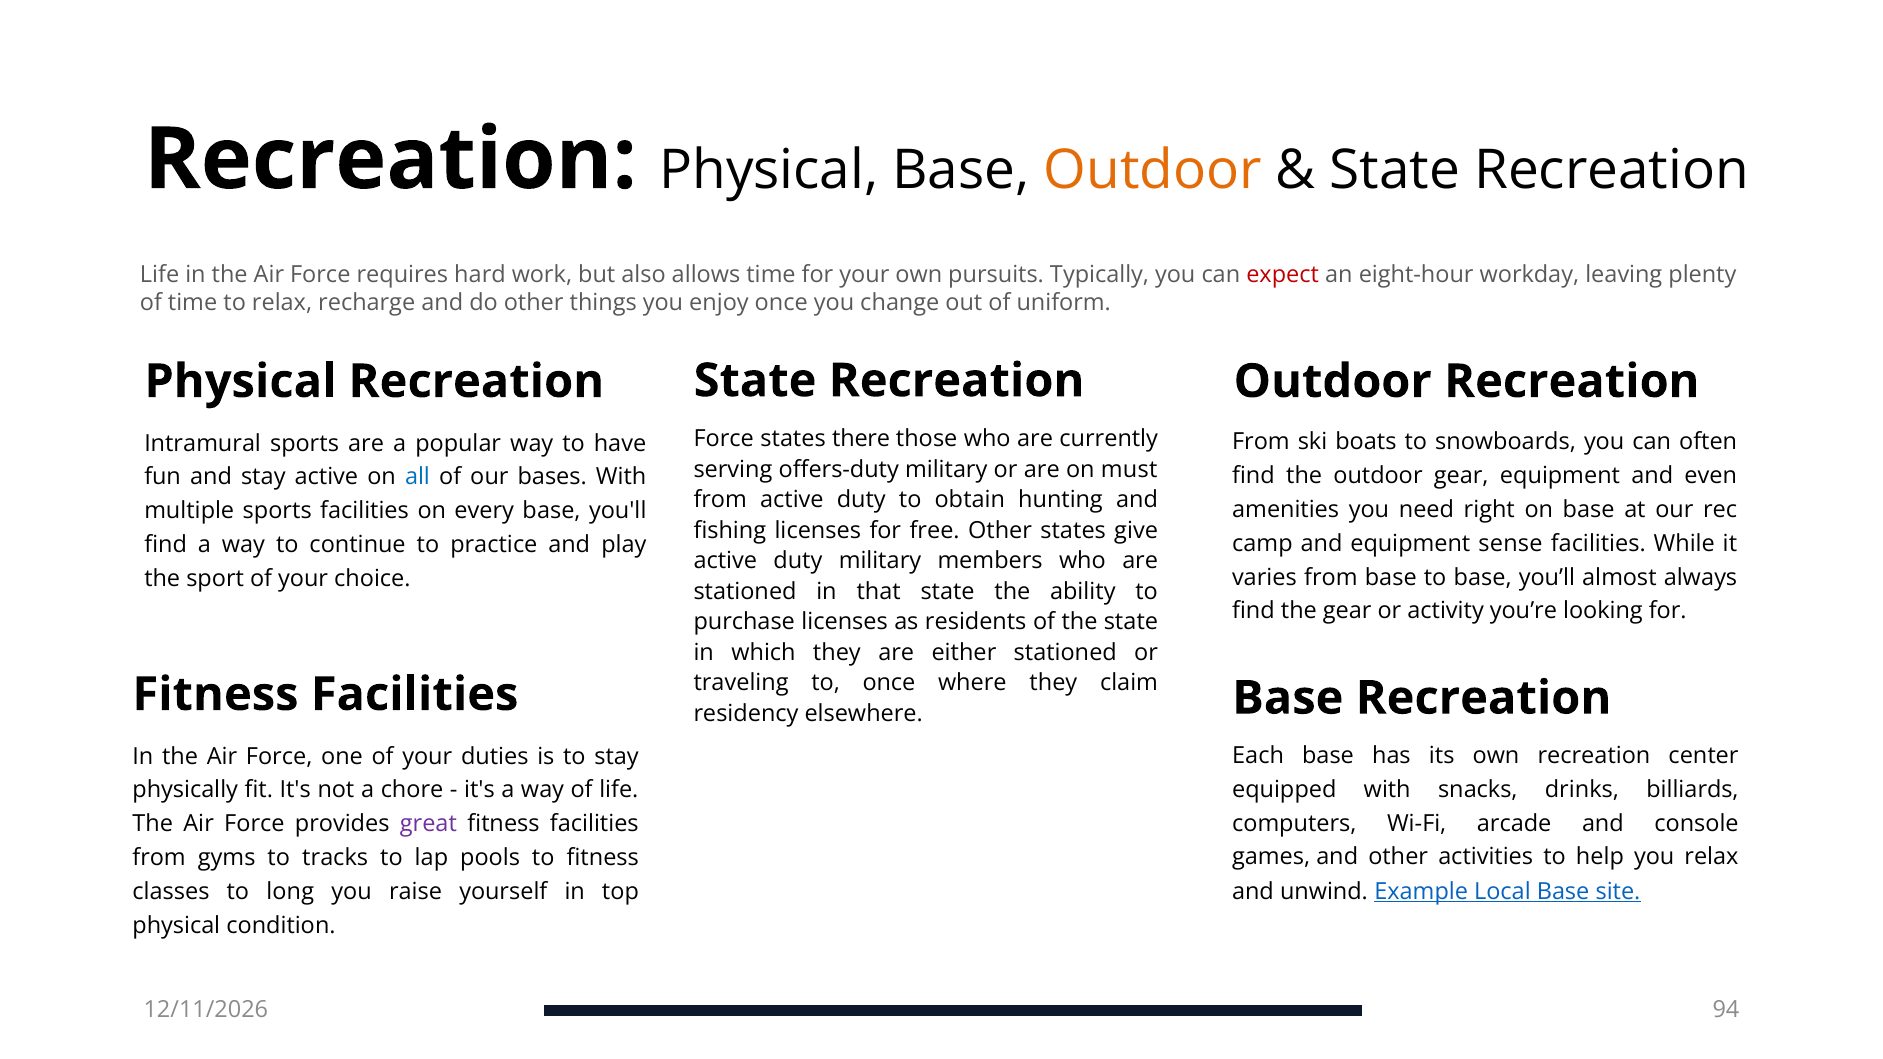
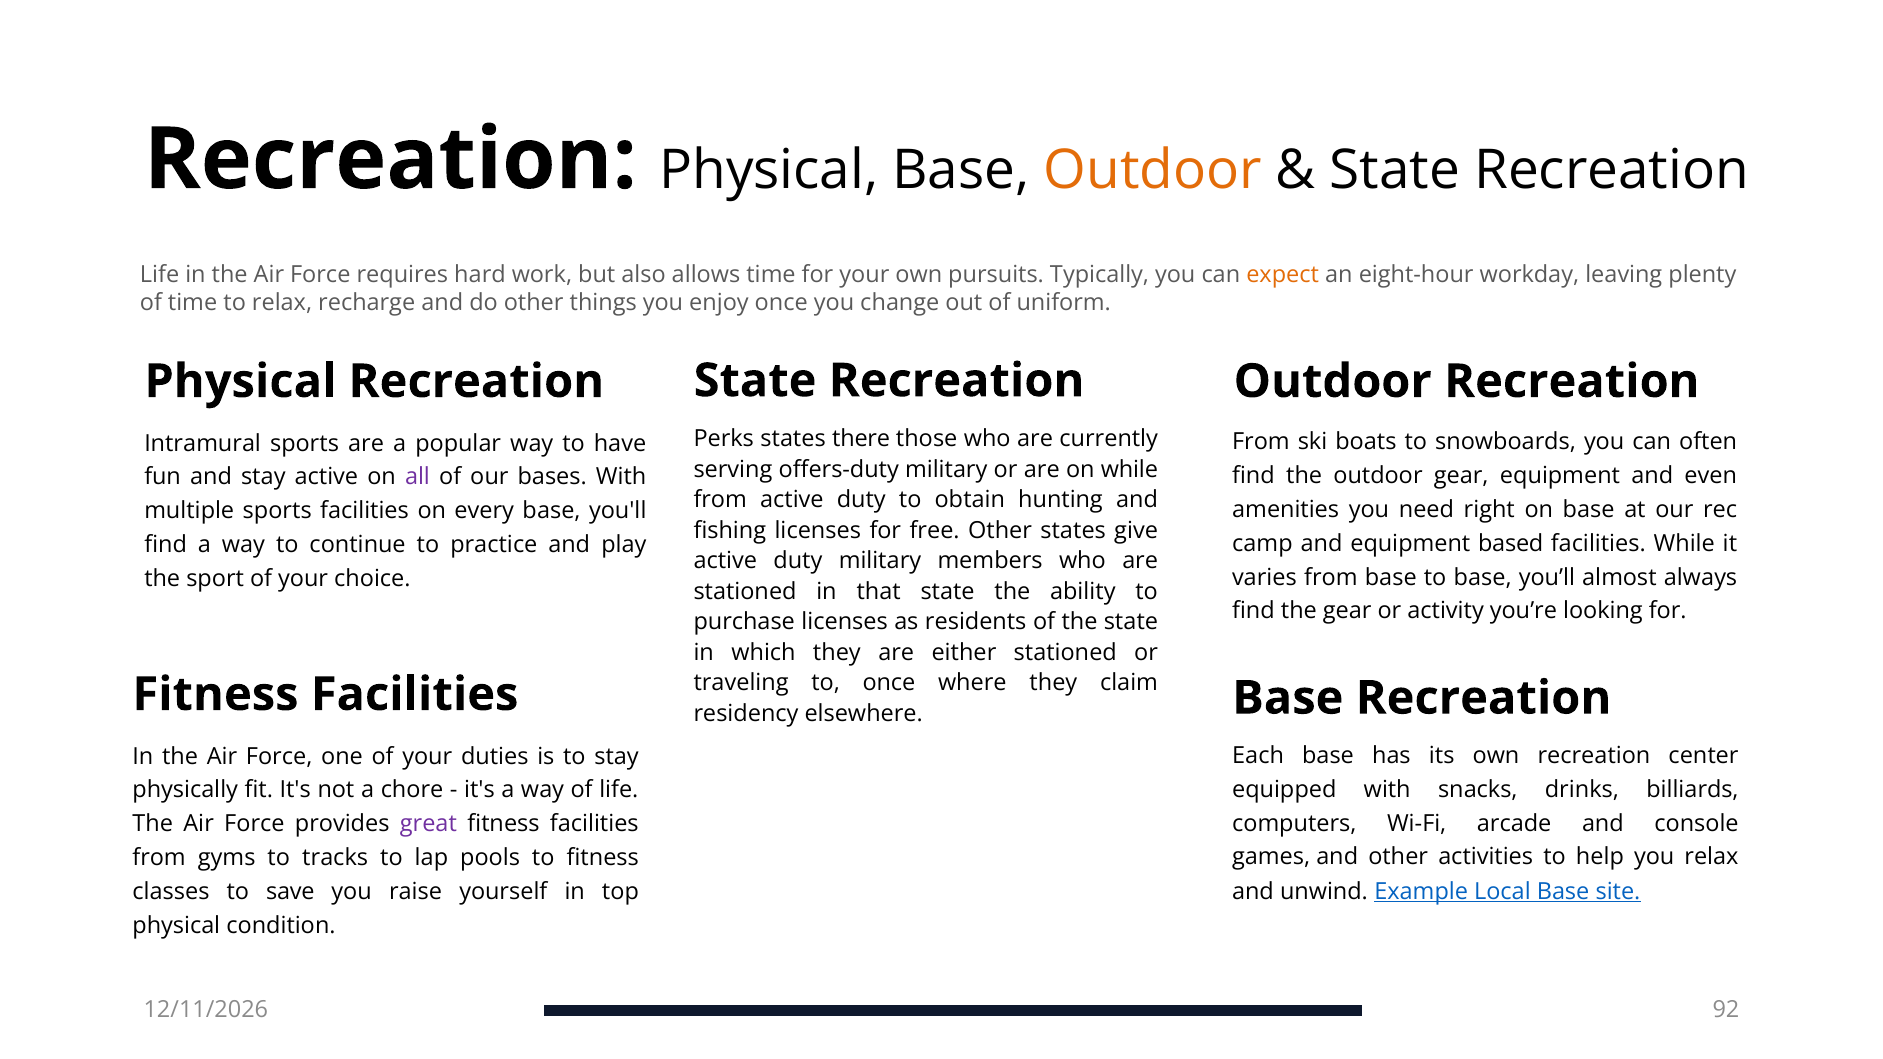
expect colour: red -> orange
Force at (724, 439): Force -> Perks
on must: must -> while
all colour: blue -> purple
sense: sense -> based
long: long -> save
94: 94 -> 92
